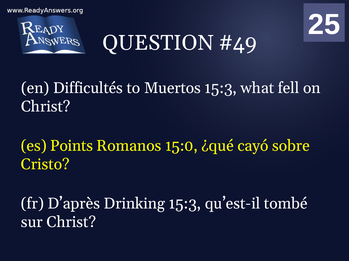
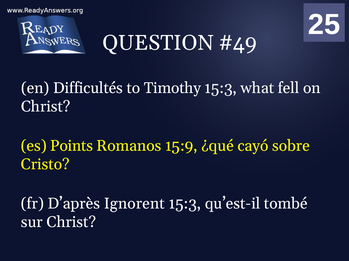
Muertos: Muertos -> Timothy
15:0: 15:0 -> 15:9
Drinking: Drinking -> Ignorent
